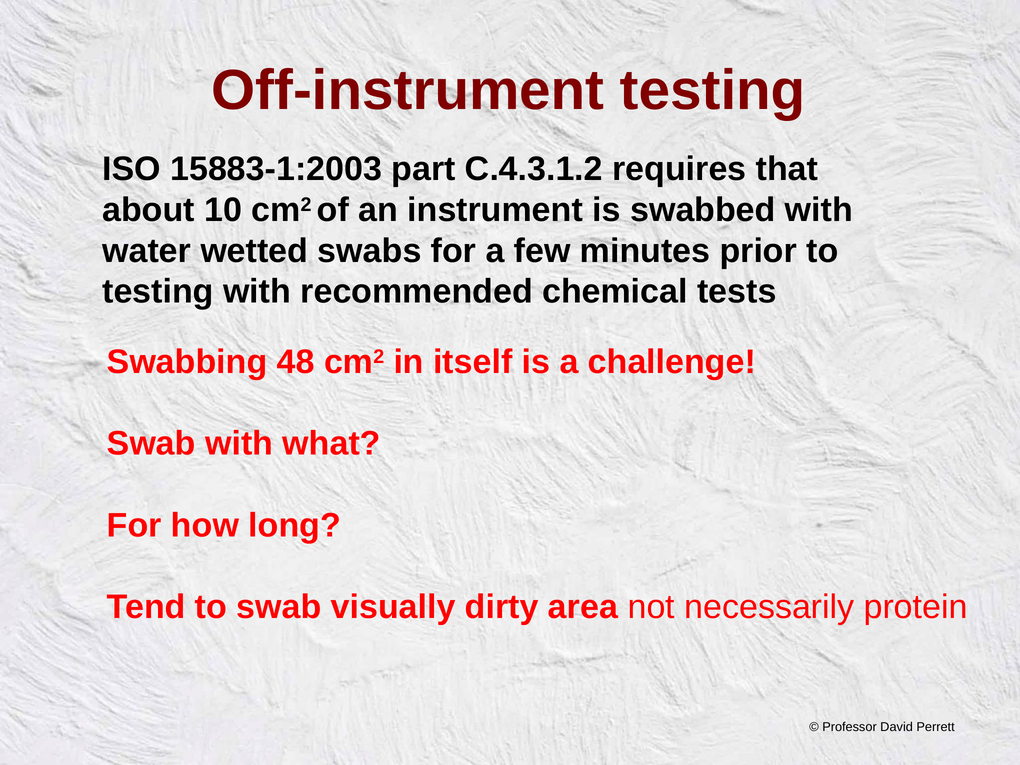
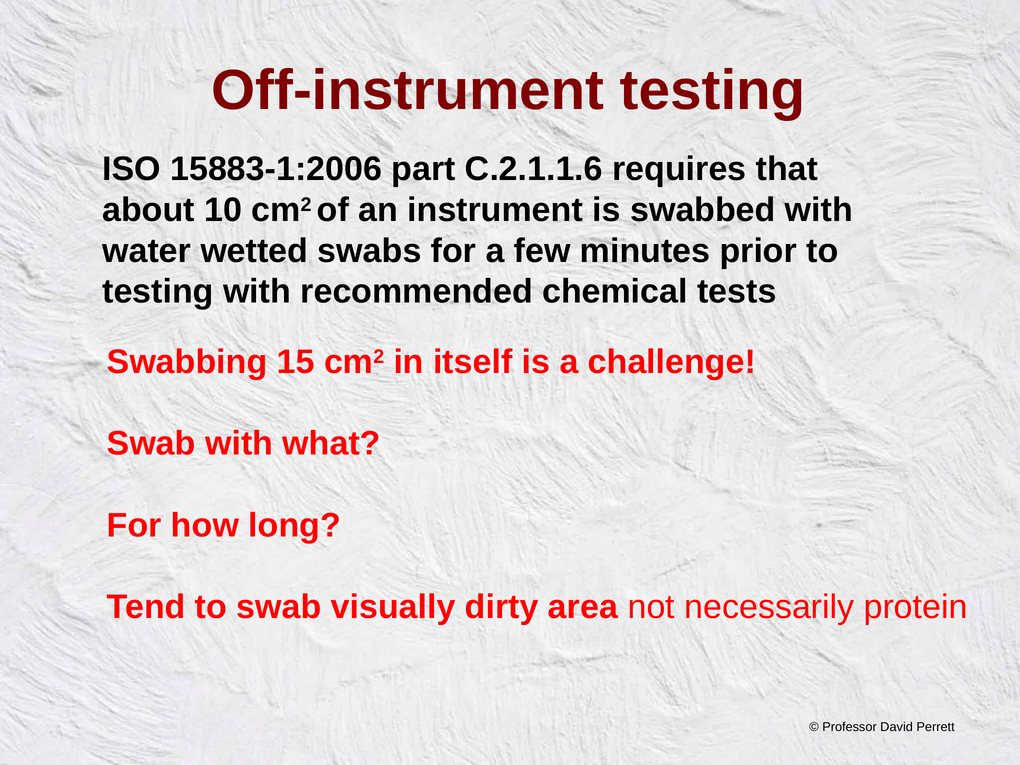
15883-1:2003: 15883-1:2003 -> 15883-1:2006
C.4.3.1.2: C.4.3.1.2 -> C.2.1.1.6
48: 48 -> 15
